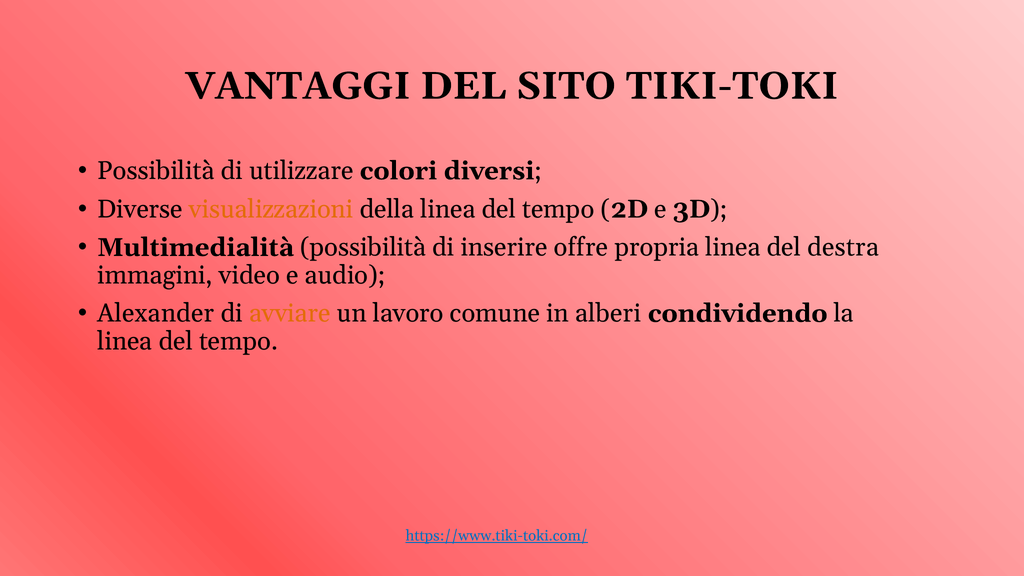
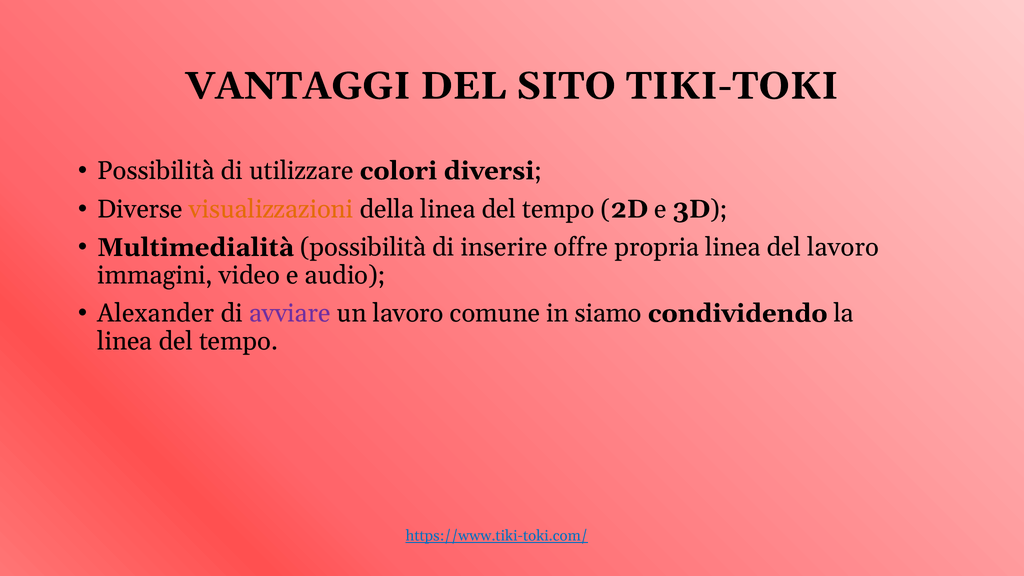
del destra: destra -> lavoro
avviare colour: orange -> purple
alberi: alberi -> siamo
